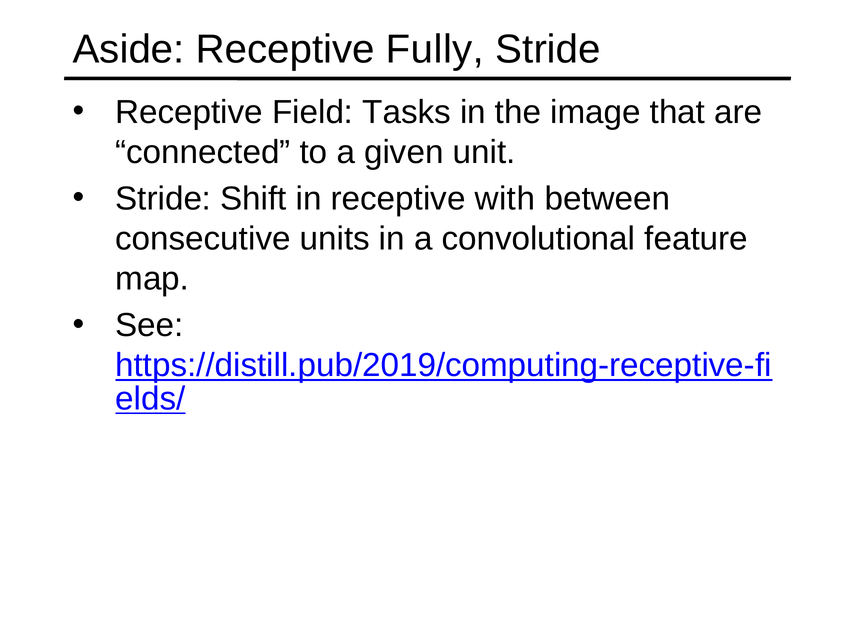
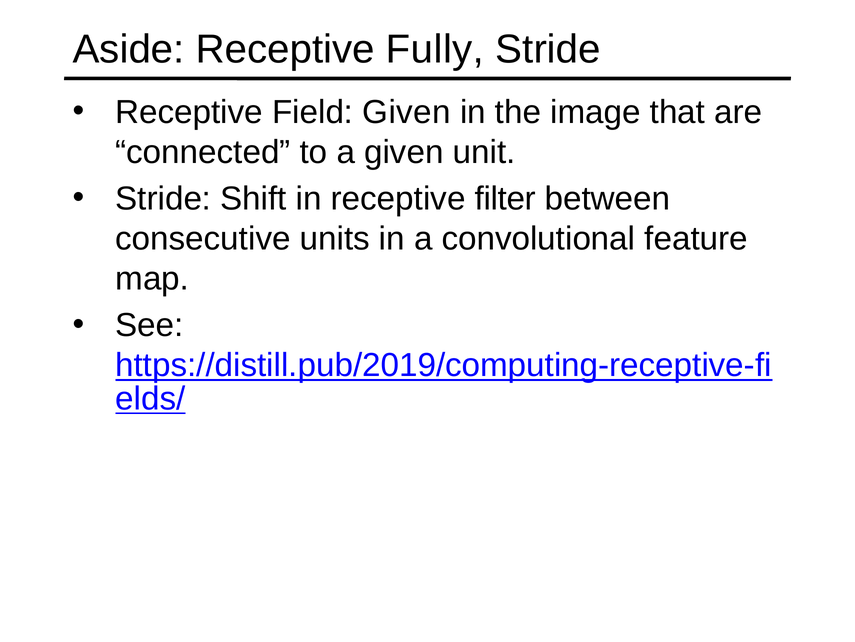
Field Tasks: Tasks -> Given
with: with -> filter
